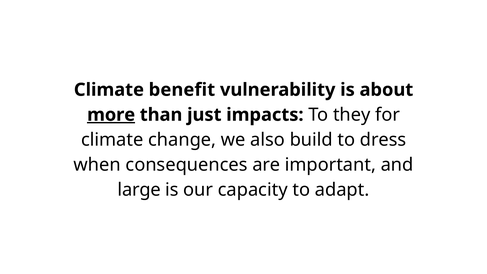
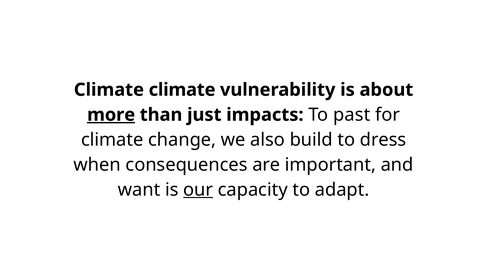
Climate benefit: benefit -> climate
they: they -> past
large: large -> want
our underline: none -> present
